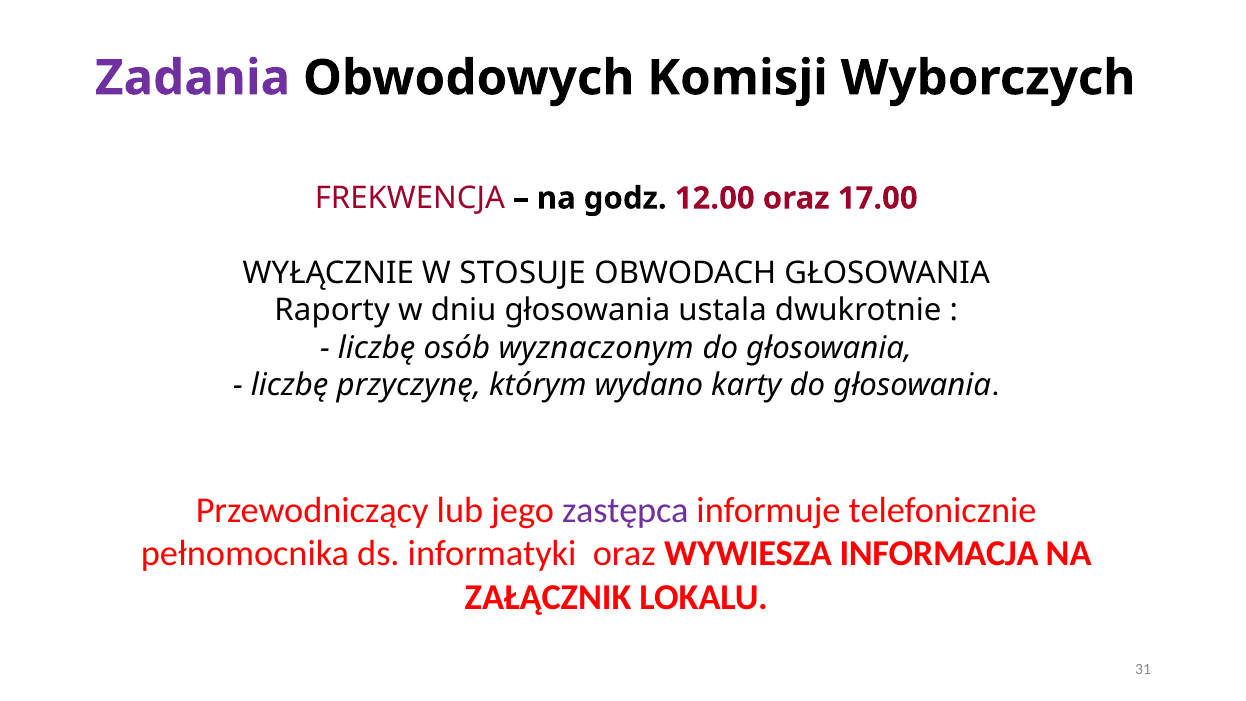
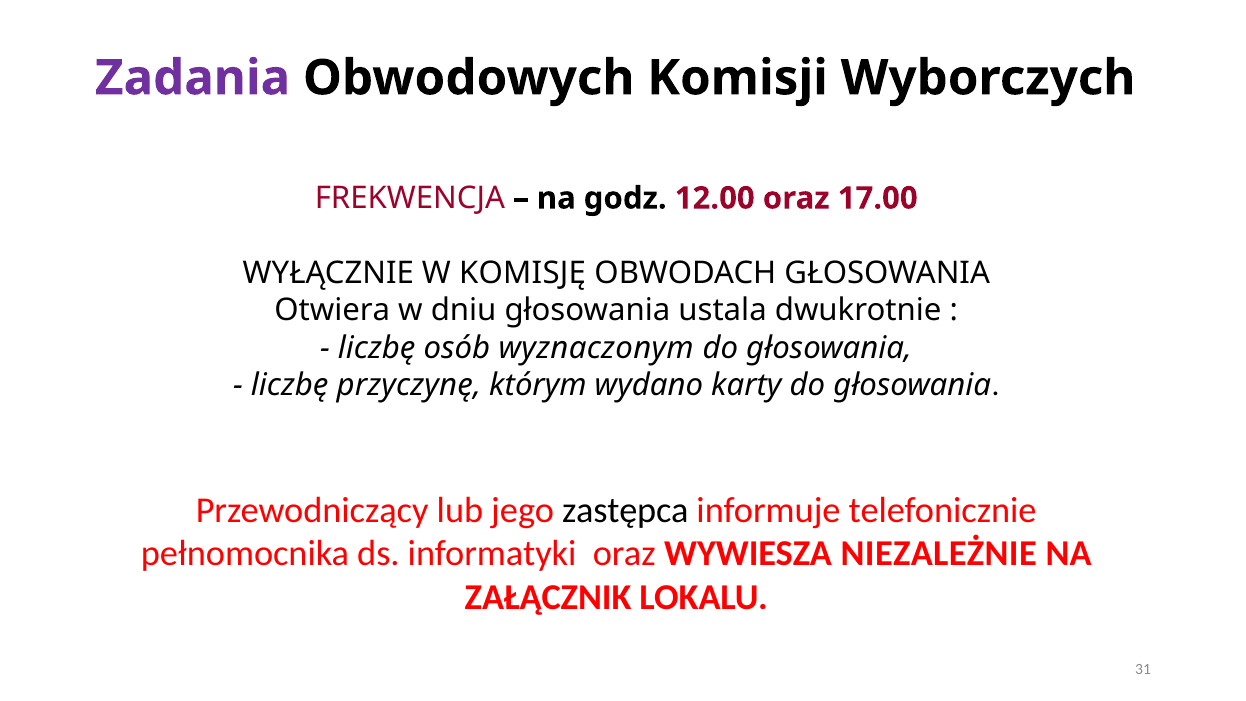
STOSUJE: STOSUJE -> KOMISJĘ
Raporty: Raporty -> Otwiera
zastępca colour: purple -> black
INFORMACJA: INFORMACJA -> NIEZALEŻNIE
